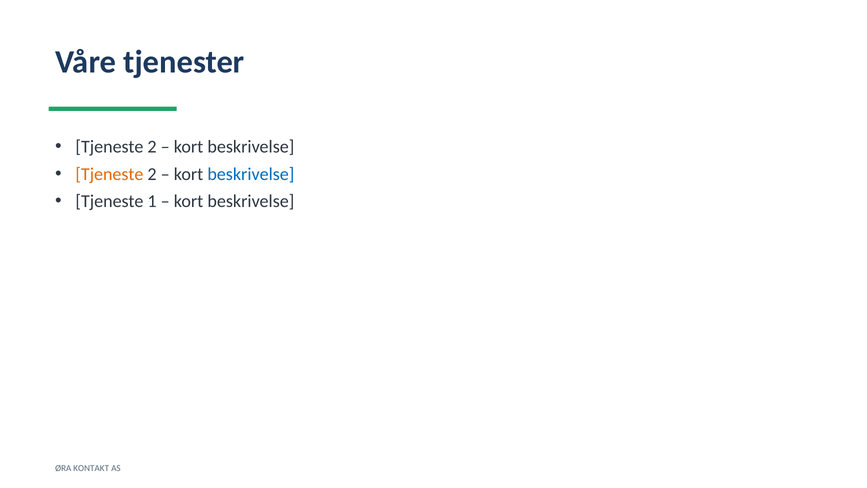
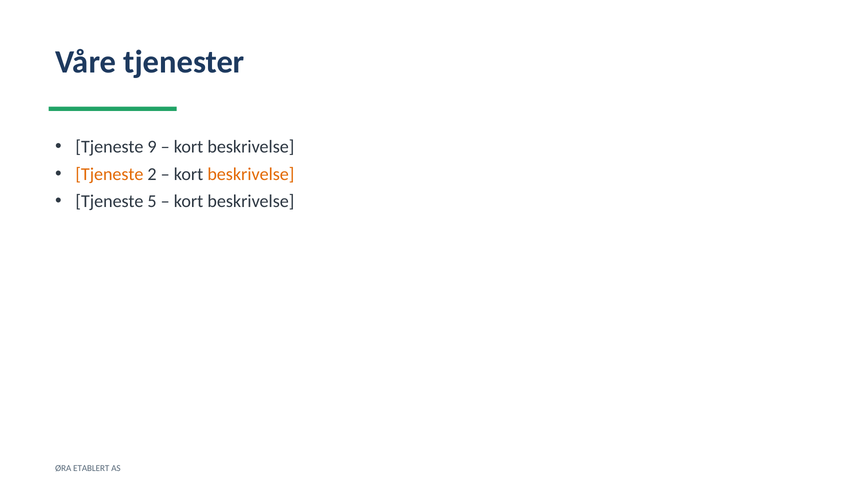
2 at (152, 147): 2 -> 9
beskrivelse at (251, 174) colour: blue -> orange
1: 1 -> 5
KONTAKT: KONTAKT -> ETABLERT
